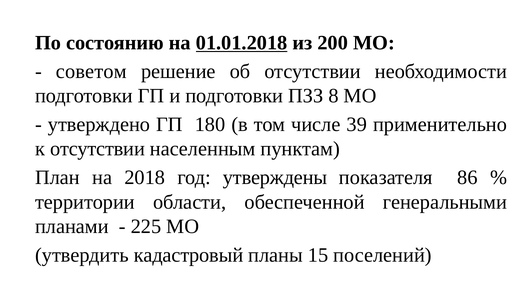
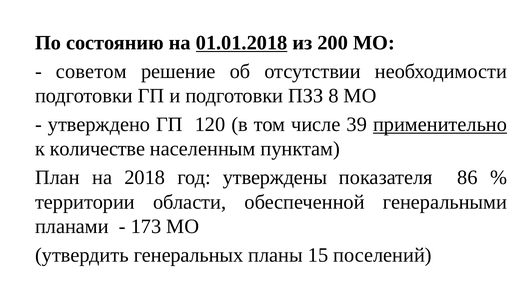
180: 180 -> 120
применительно underline: none -> present
к отсутствии: отсутствии -> количестве
225: 225 -> 173
кадастровый: кадастровый -> генеральных
